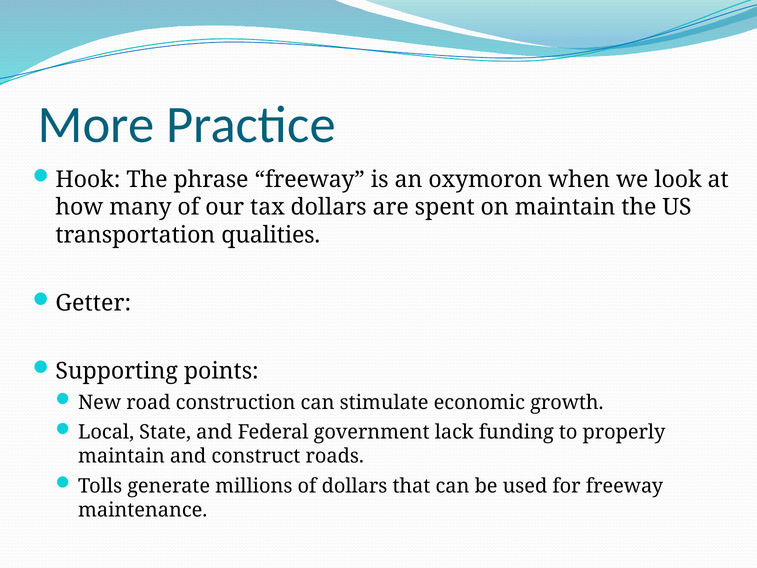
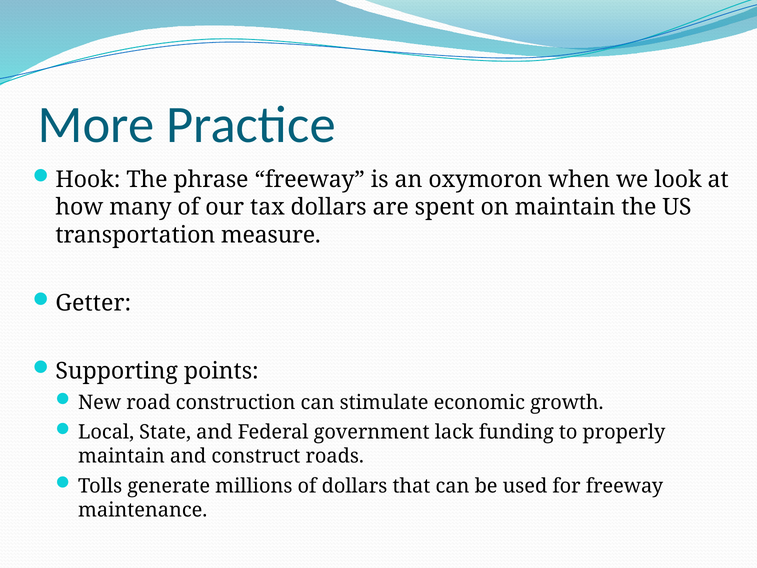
qualities: qualities -> measure
